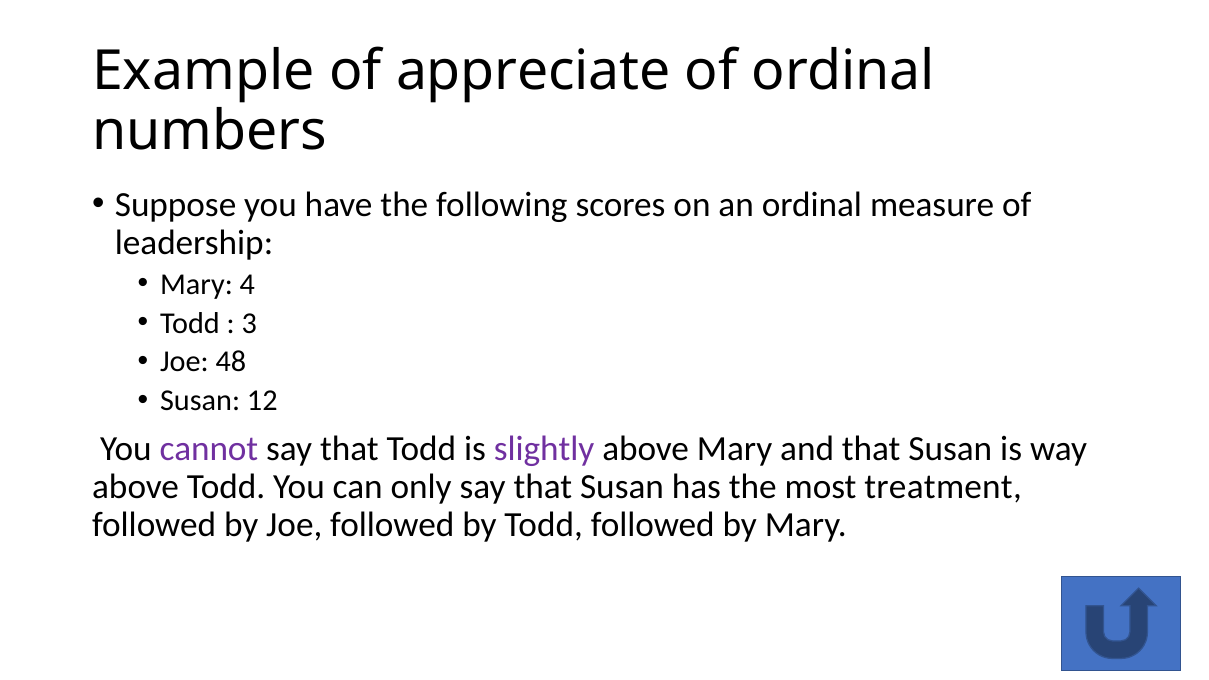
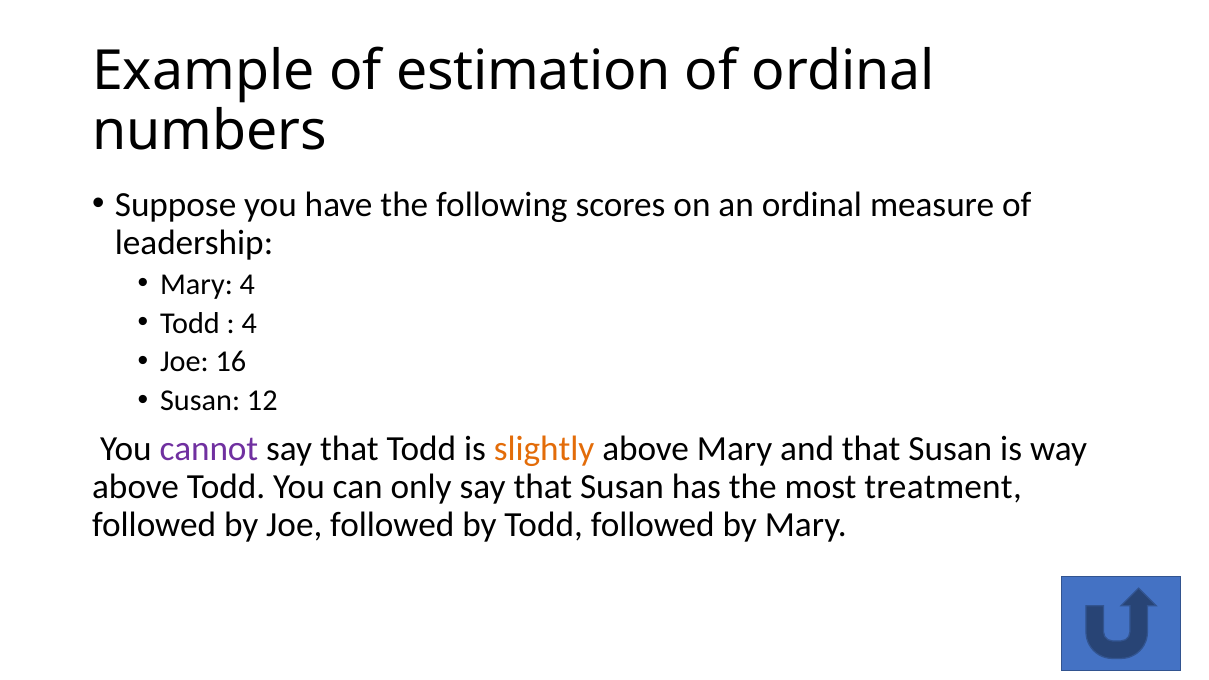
appreciate: appreciate -> estimation
3 at (249, 323): 3 -> 4
48: 48 -> 16
slightly colour: purple -> orange
